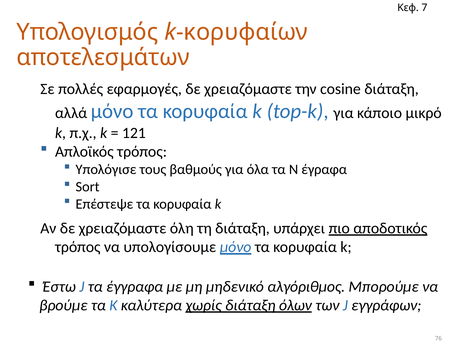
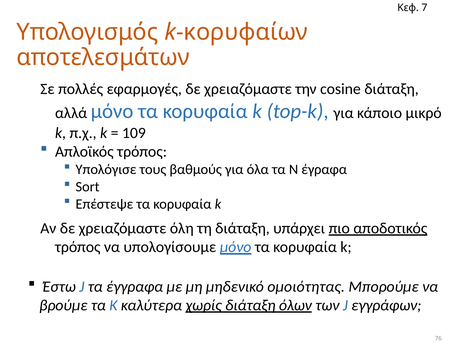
121: 121 -> 109
αλγόριθμος: αλγόριθμος -> ομοιότητας
